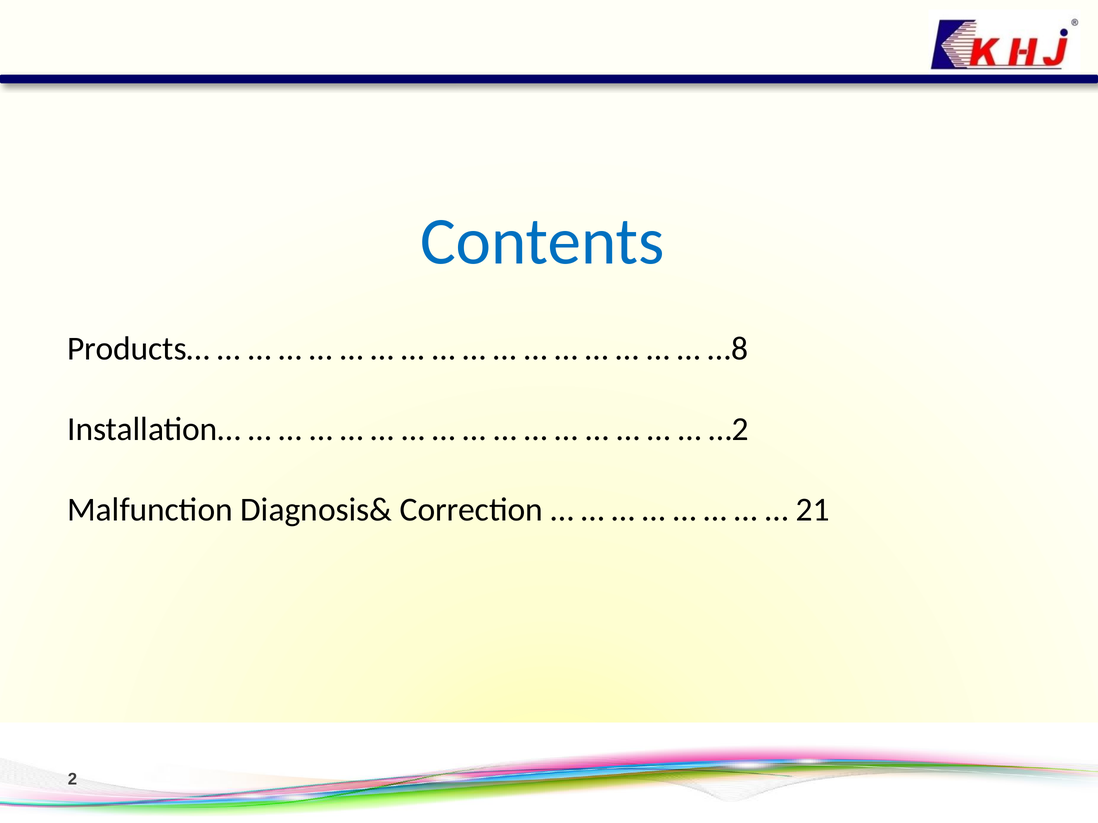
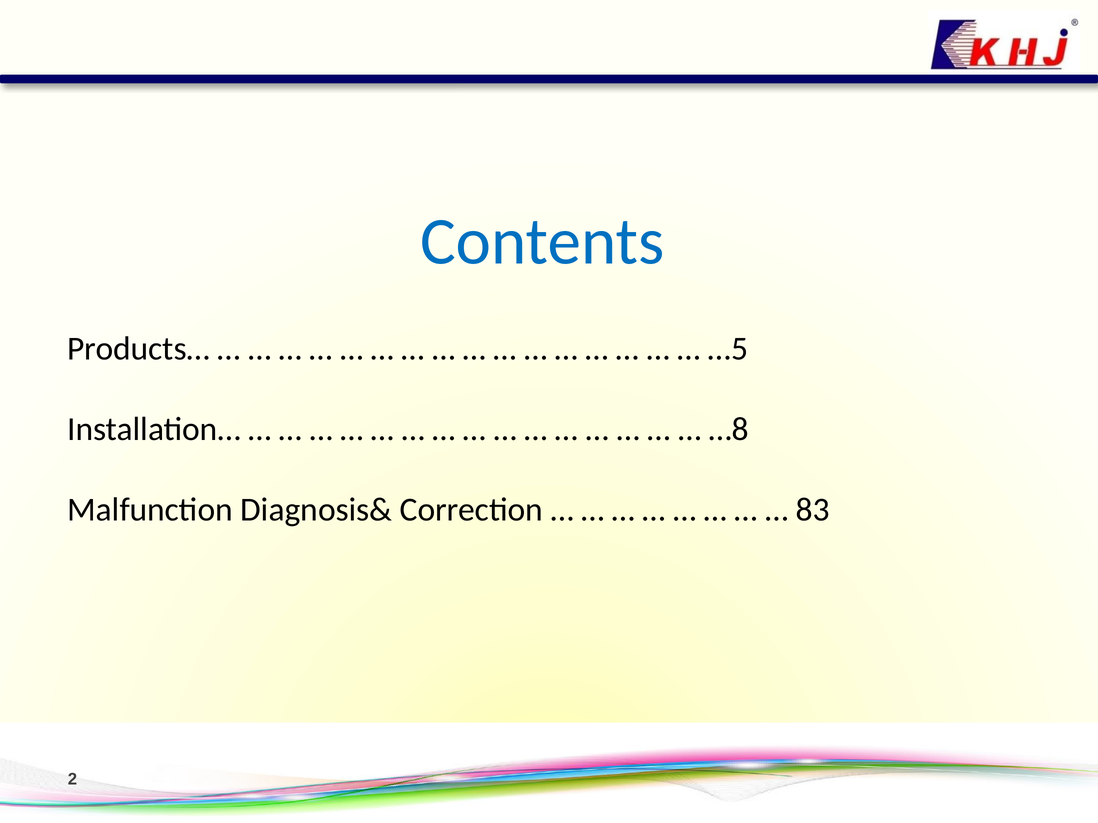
…8: …8 -> …5
…2: …2 -> …8
21: 21 -> 83
